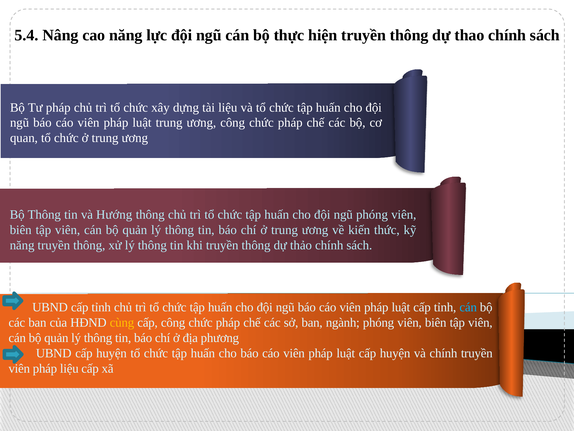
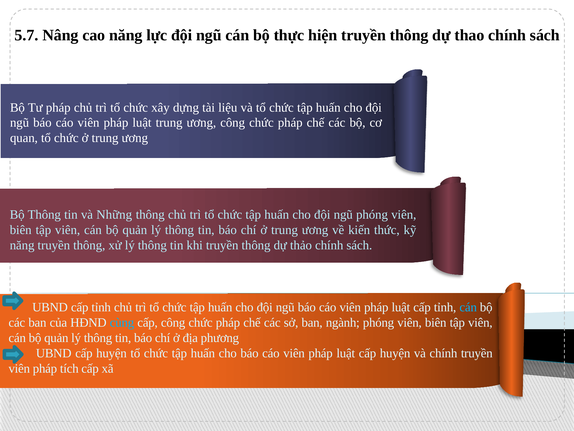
5.4: 5.4 -> 5.7
Hướng: Hướng -> Những
cùng colour: yellow -> light blue
pháp liệu: liệu -> tích
